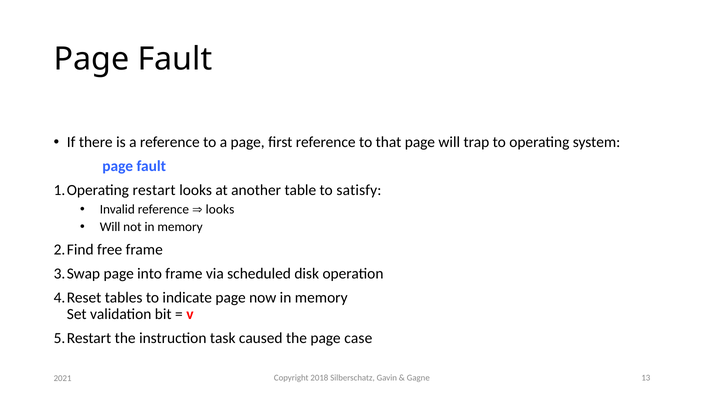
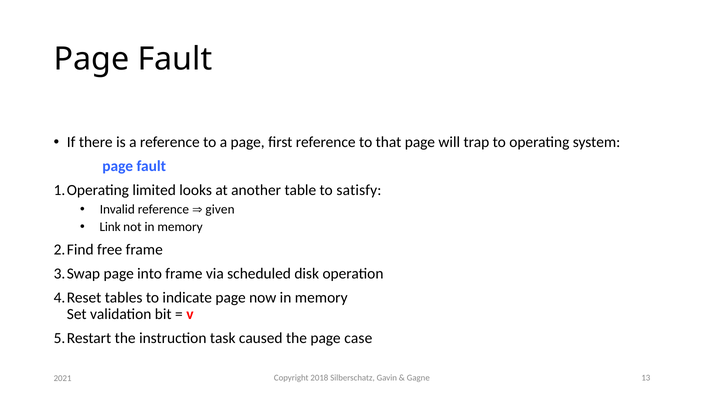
restart: restart -> limited
looks at (220, 209): looks -> given
Will at (110, 227): Will -> Link
